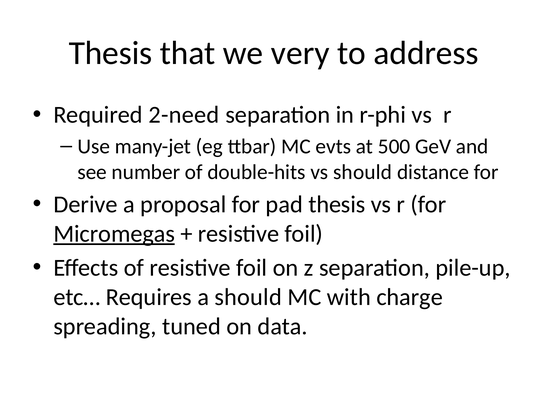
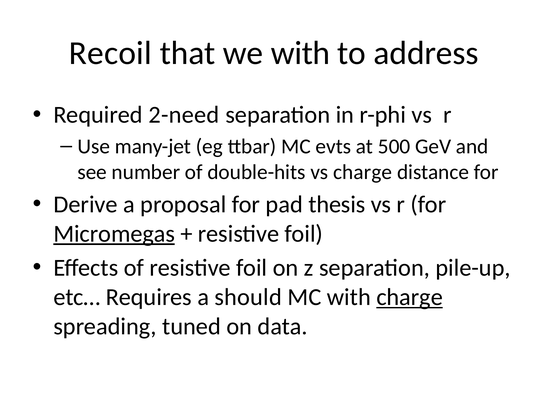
Thesis at (111, 53): Thesis -> Recoil
we very: very -> with
vs should: should -> charge
charge at (410, 297) underline: none -> present
